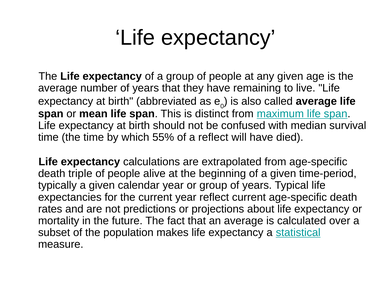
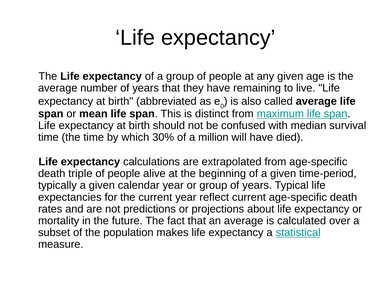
55%: 55% -> 30%
a reflect: reflect -> million
